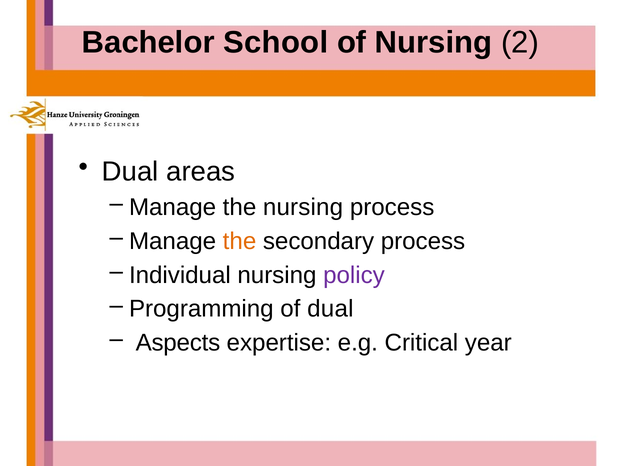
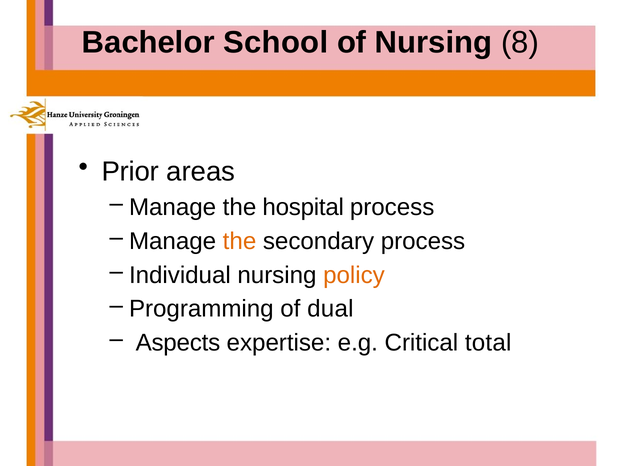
2: 2 -> 8
Dual at (130, 172): Dual -> Prior
the nursing: nursing -> hospital
policy colour: purple -> orange
year: year -> total
